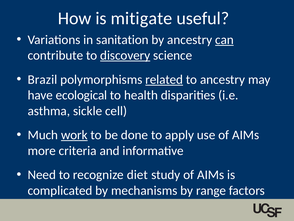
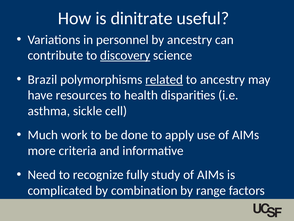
mitigate: mitigate -> dinitrate
sanitation: sanitation -> personnel
can underline: present -> none
ecological: ecological -> resources
work underline: present -> none
diet: diet -> fully
mechanisms: mechanisms -> combination
